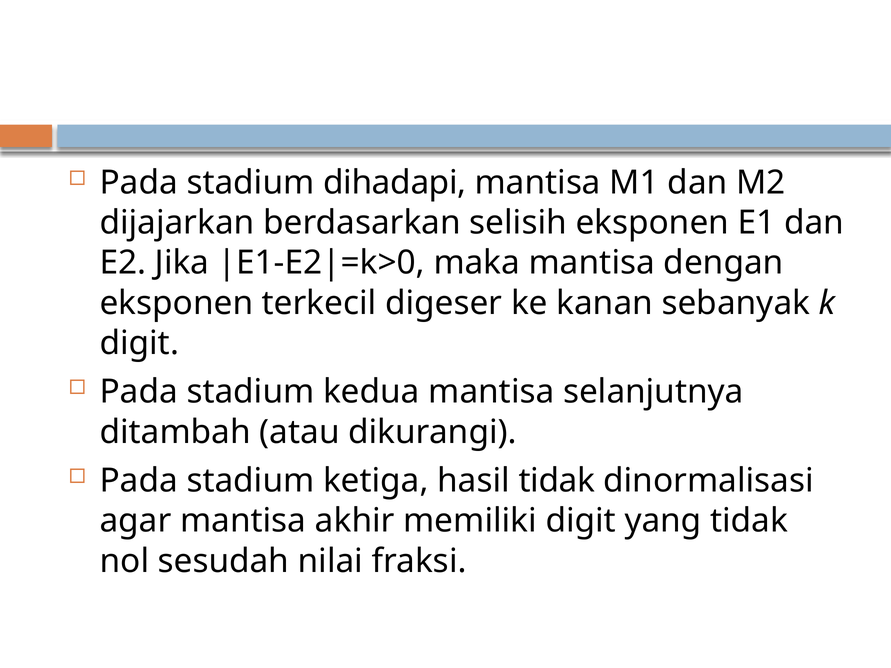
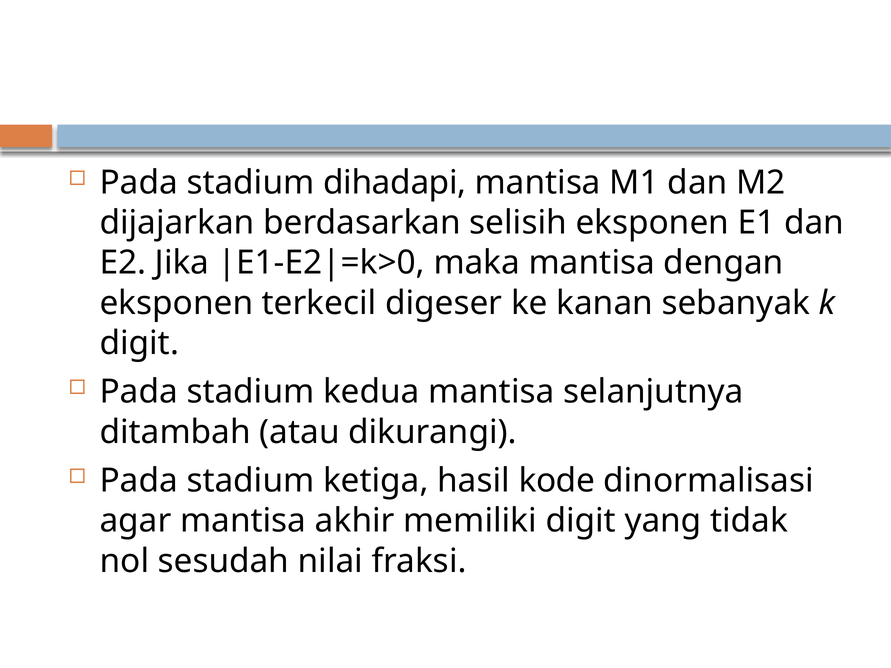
hasil tidak: tidak -> kode
